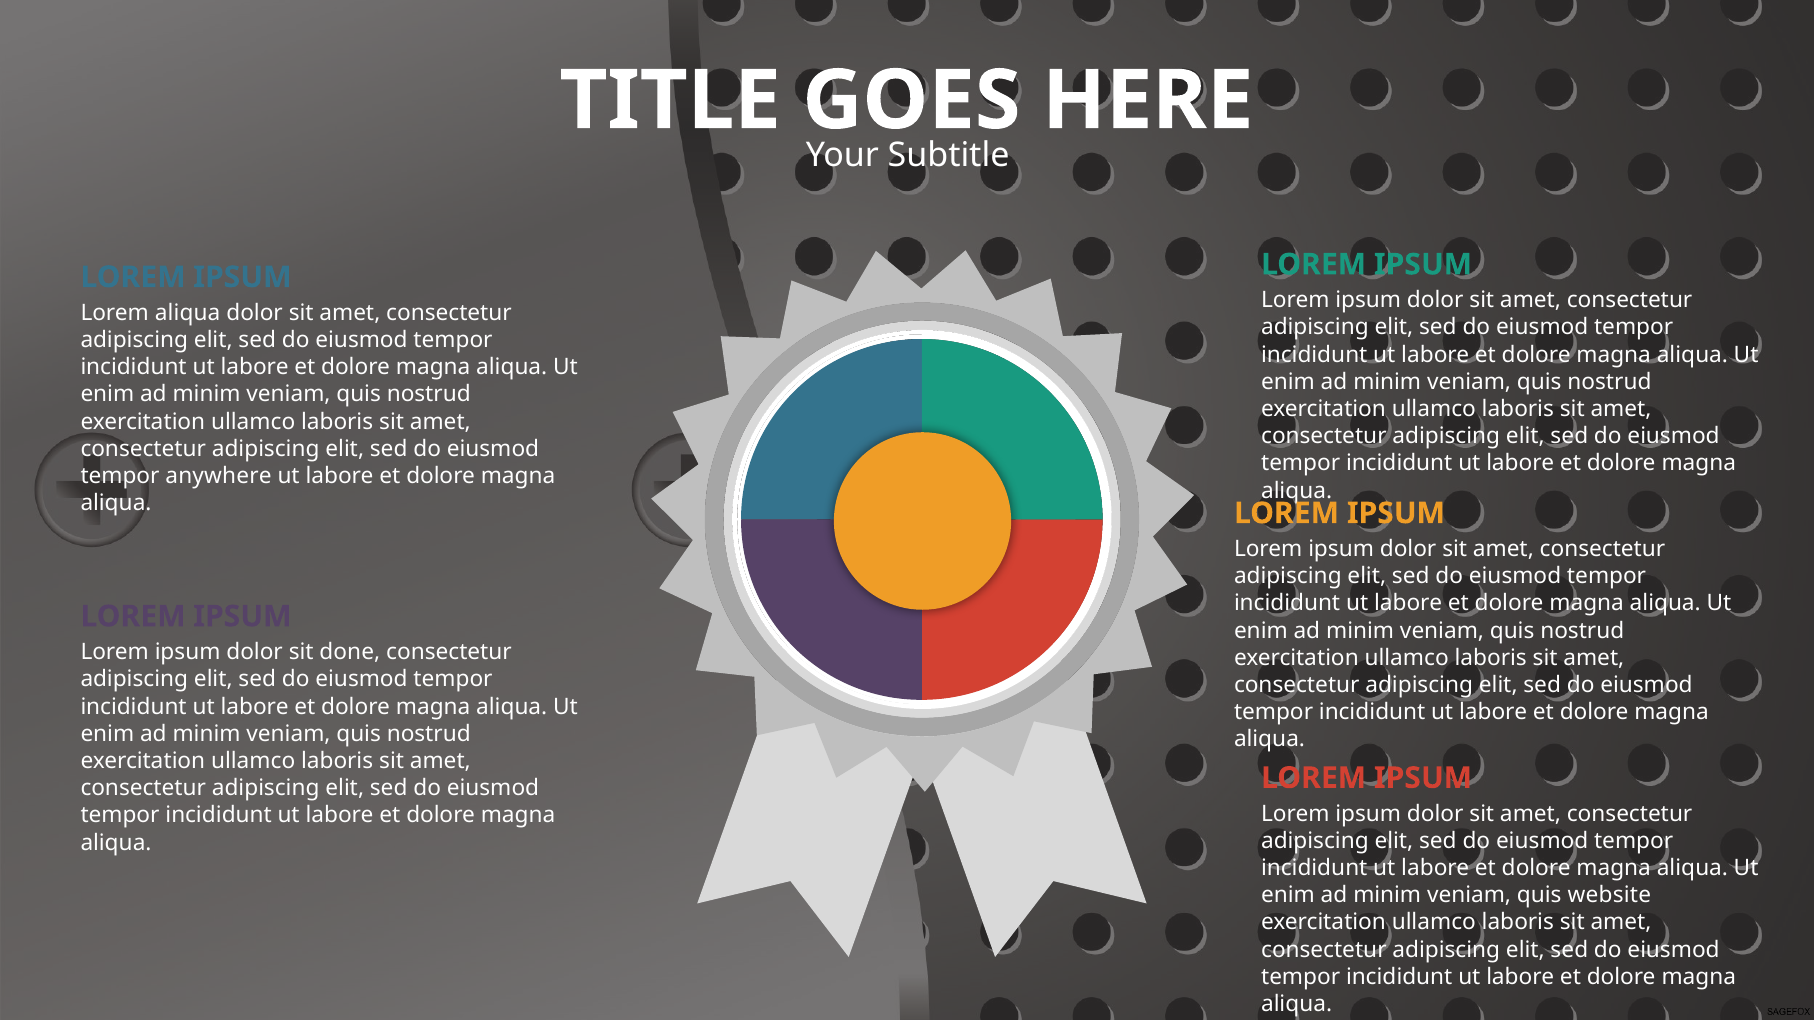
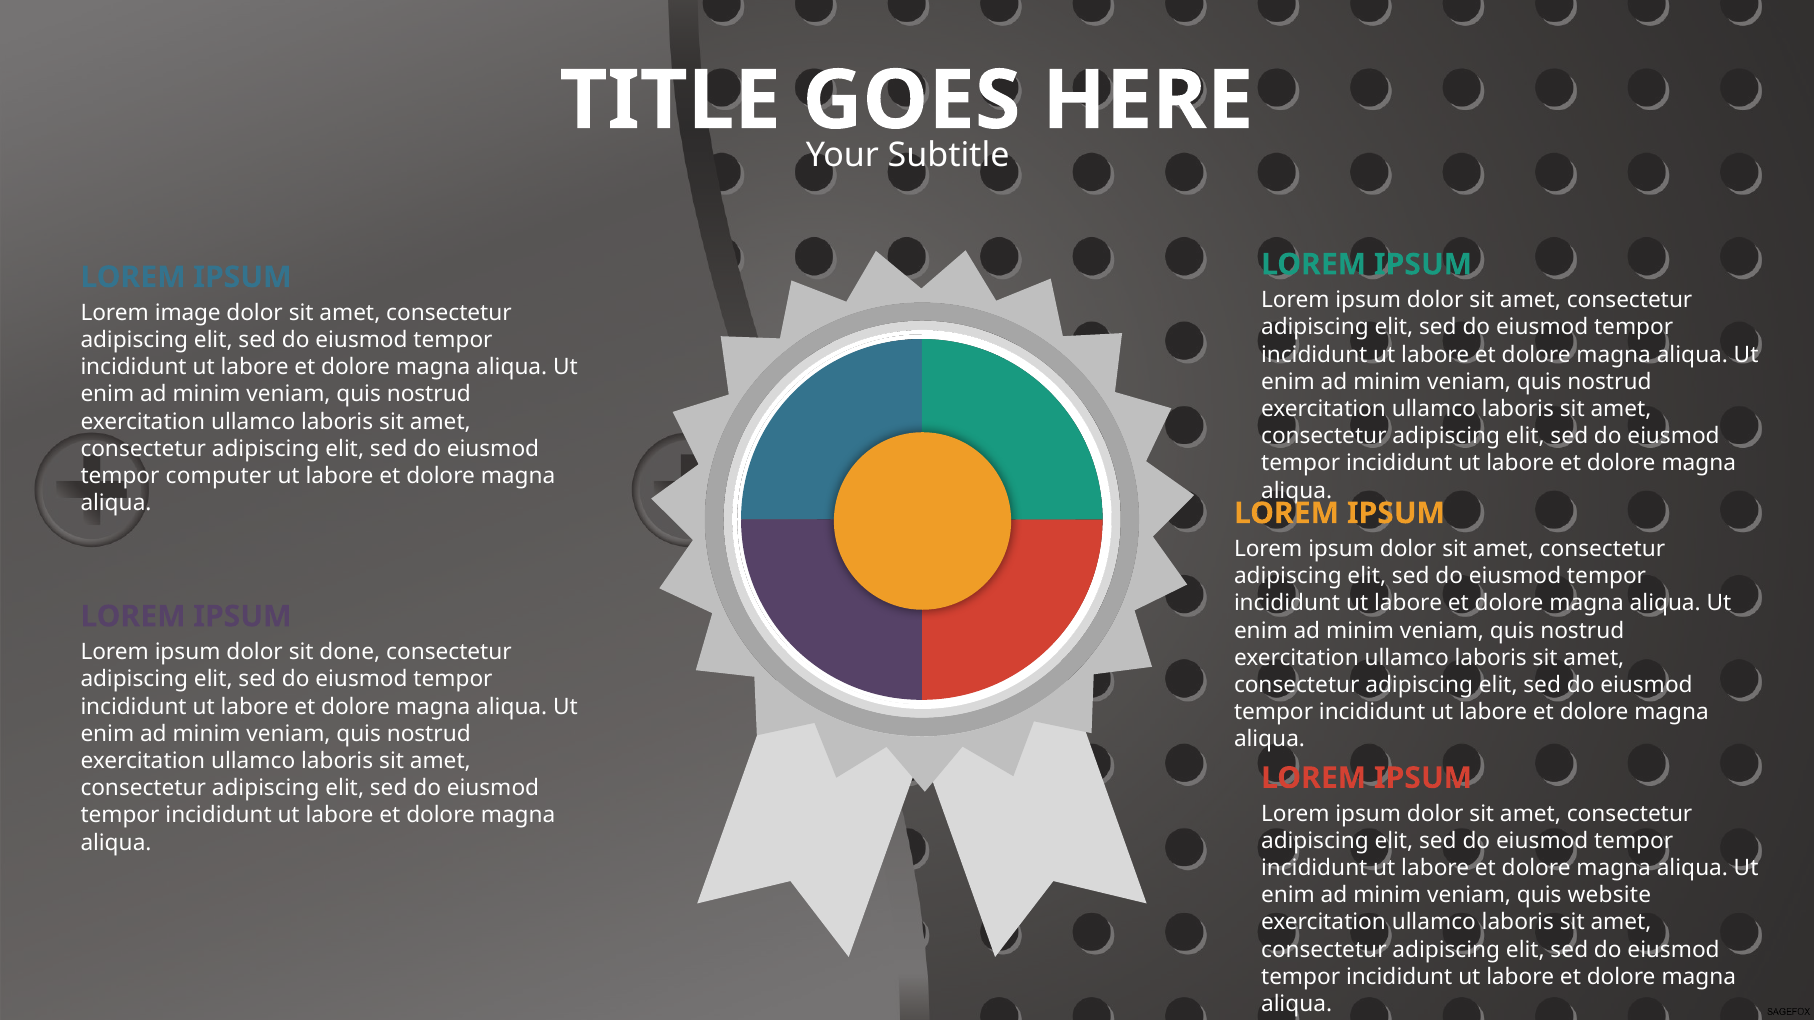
Lorem aliqua: aliqua -> image
anywhere: anywhere -> computer
